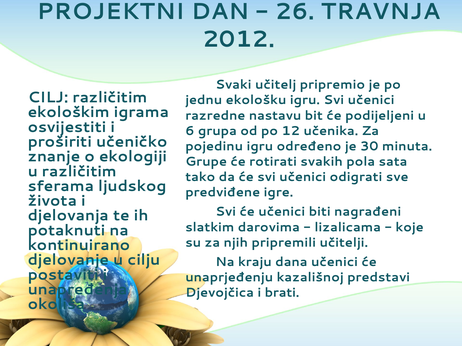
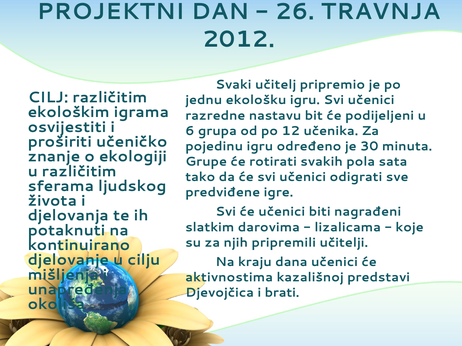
postaviti: postaviti -> mišljenja
unaprjeđenju: unaprjeđenju -> aktivnostima
